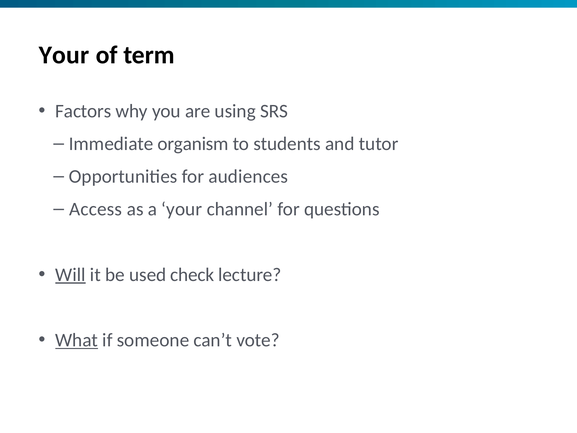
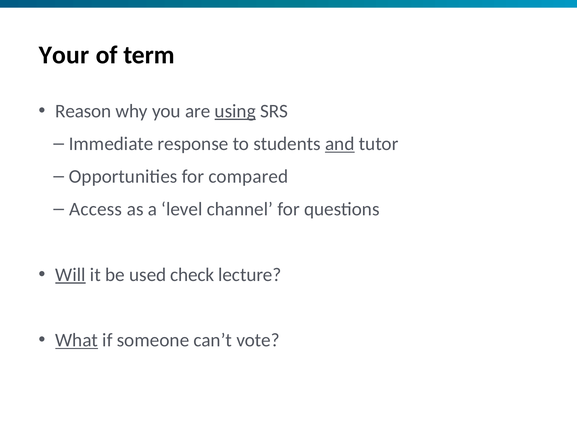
Factors: Factors -> Reason
using underline: none -> present
organism: organism -> response
and underline: none -> present
audiences: audiences -> compared
a your: your -> level
